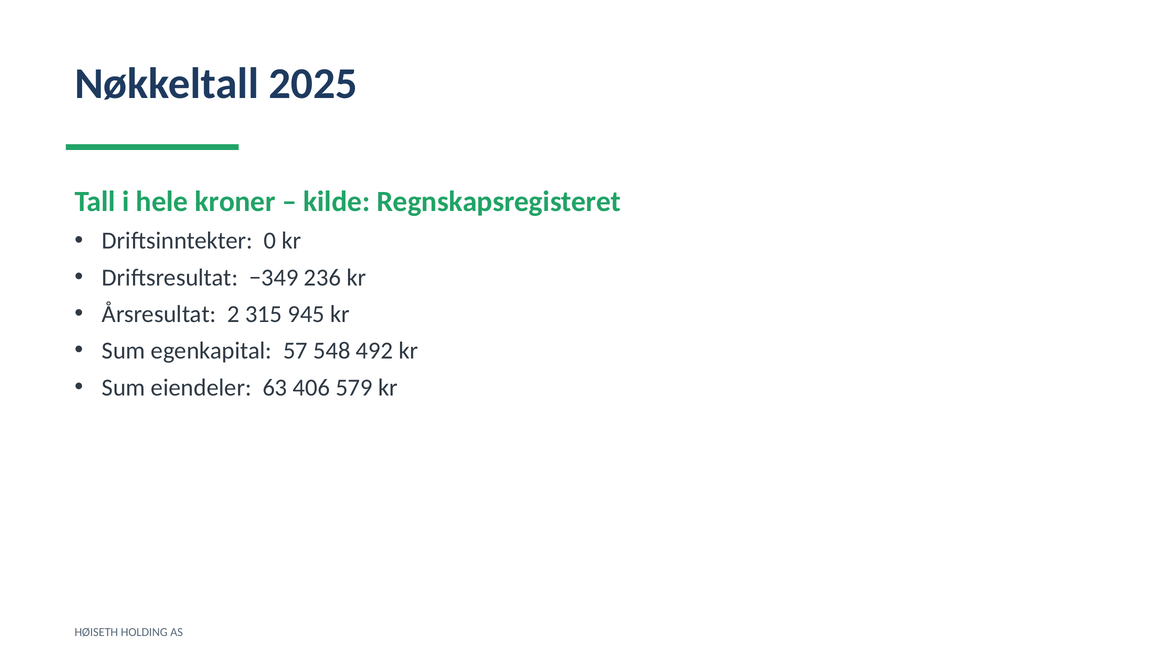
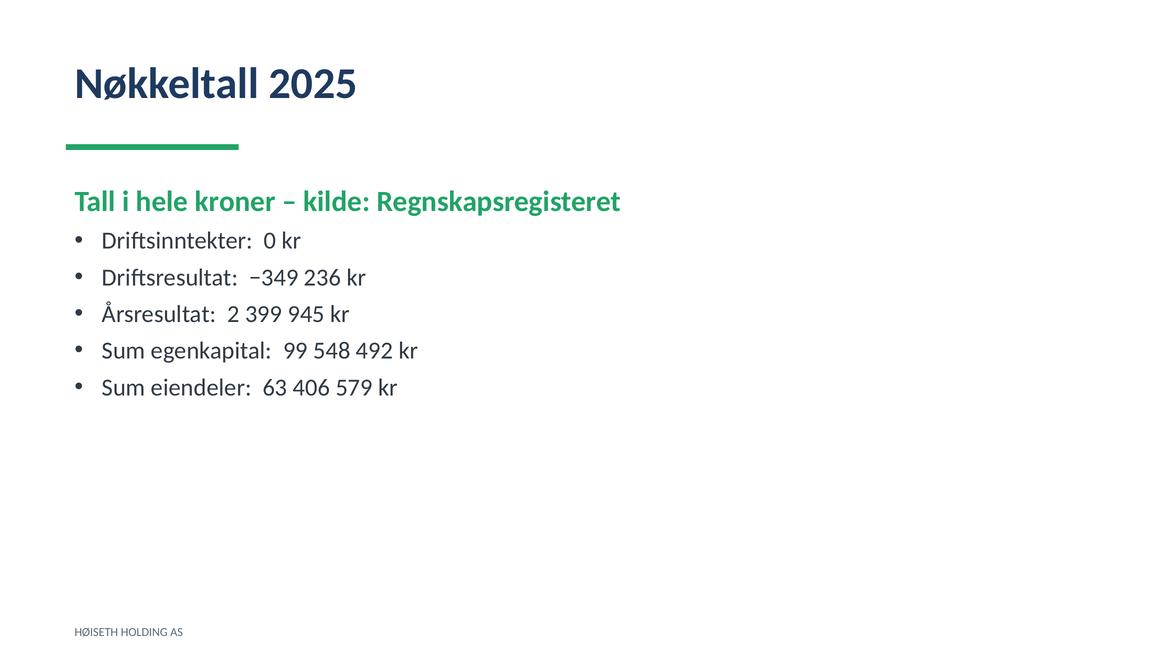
315: 315 -> 399
57: 57 -> 99
